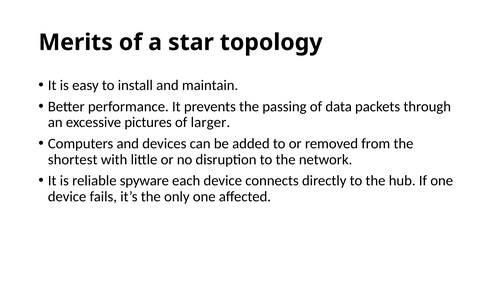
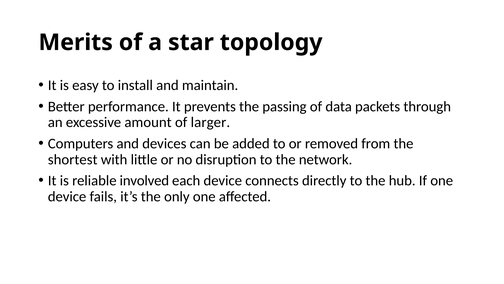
pictures: pictures -> amount
spyware: spyware -> involved
